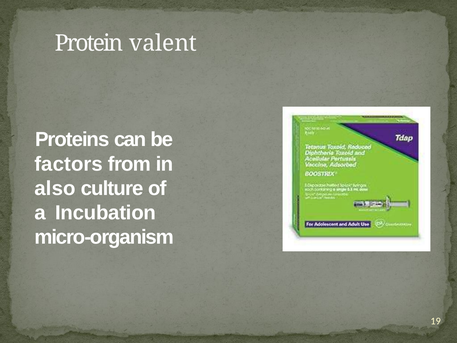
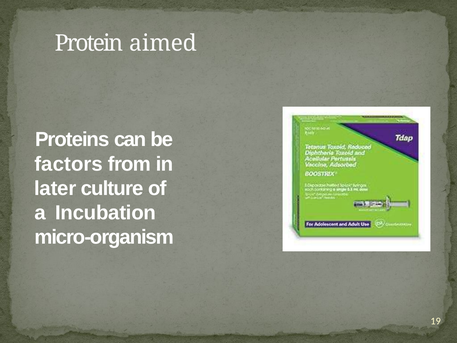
valent: valent -> aimed
also: also -> later
